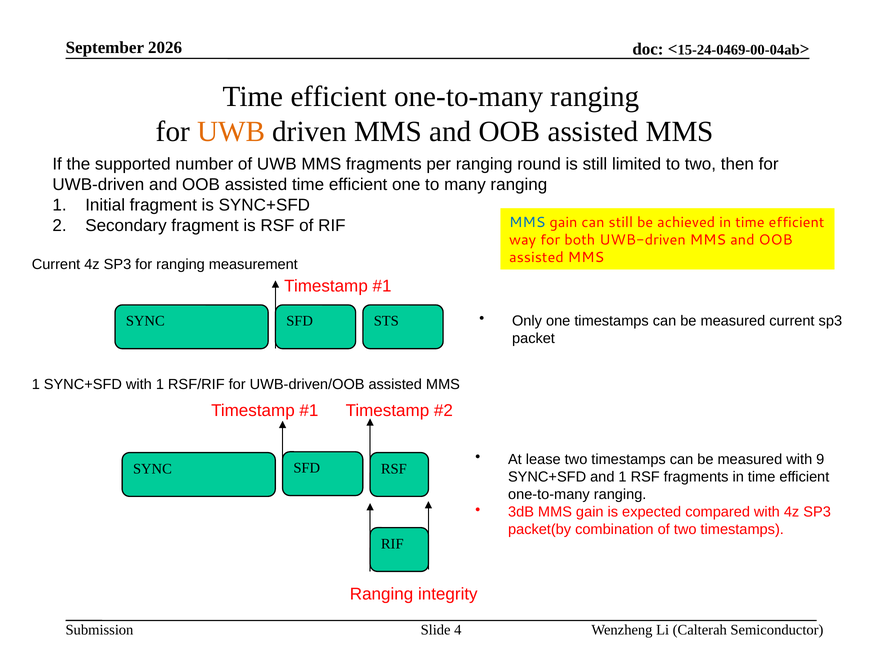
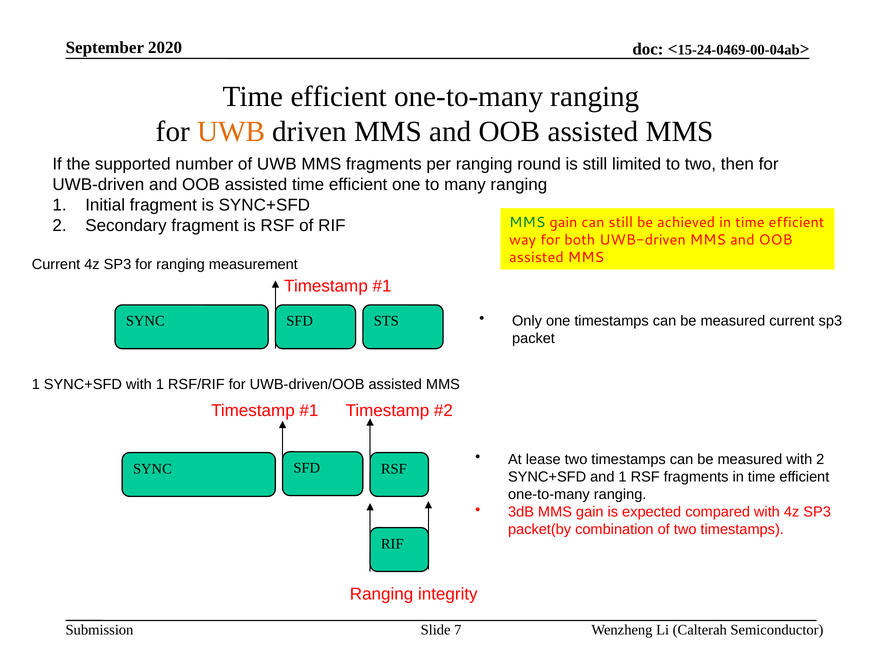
2026: 2026 -> 2020
MMS at (527, 222) colour: blue -> green
with 9: 9 -> 2
4: 4 -> 7
